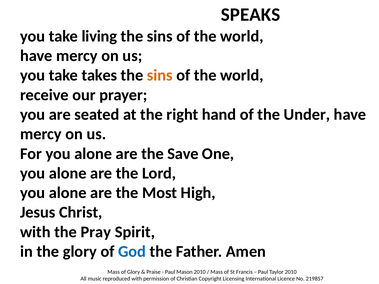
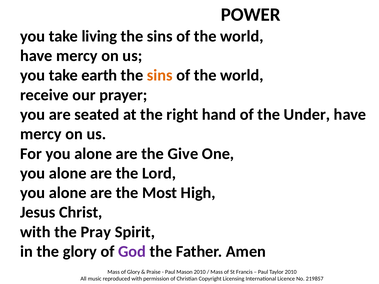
SPEAKS: SPEAKS -> POWER
takes: takes -> earth
Save: Save -> Give
God colour: blue -> purple
